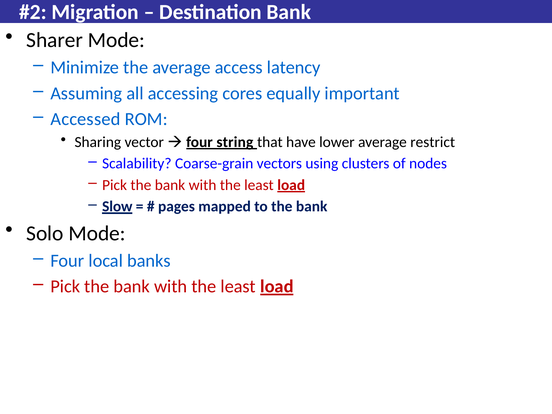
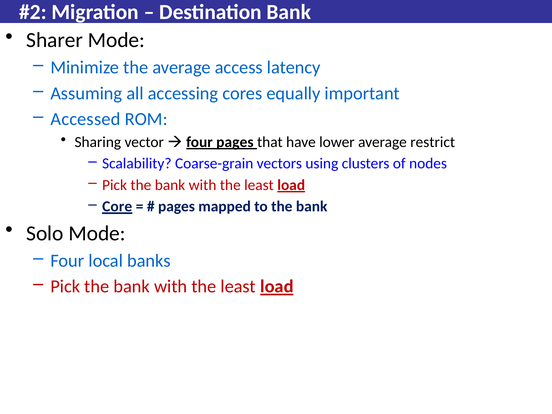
four string: string -> pages
Slow: Slow -> Core
